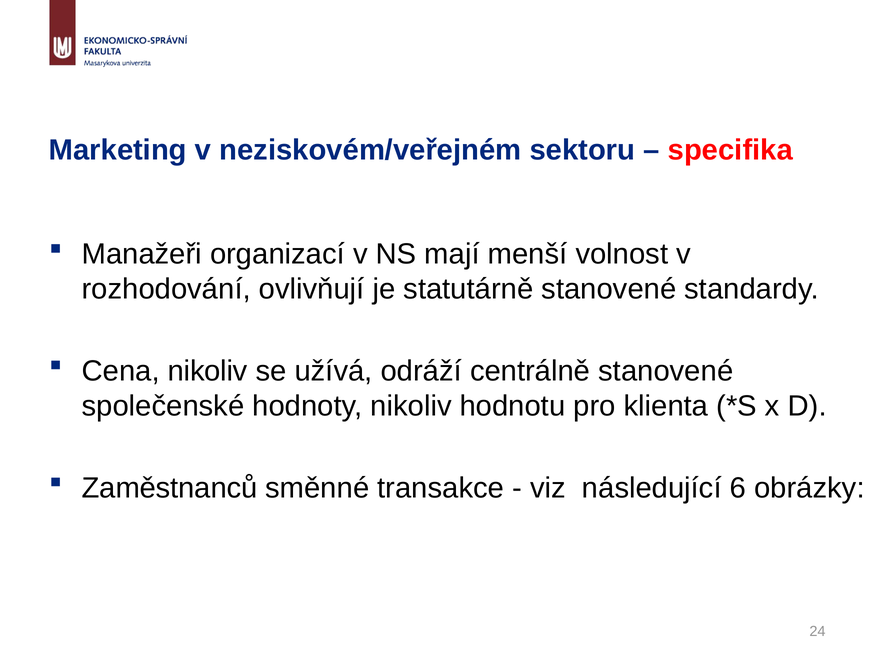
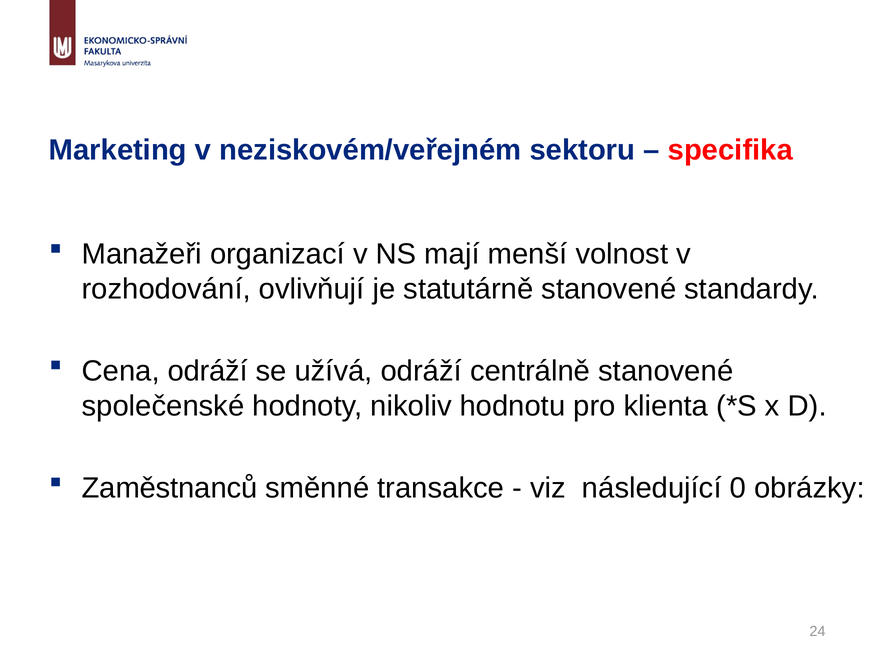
Cena nikoliv: nikoliv -> odráží
6: 6 -> 0
